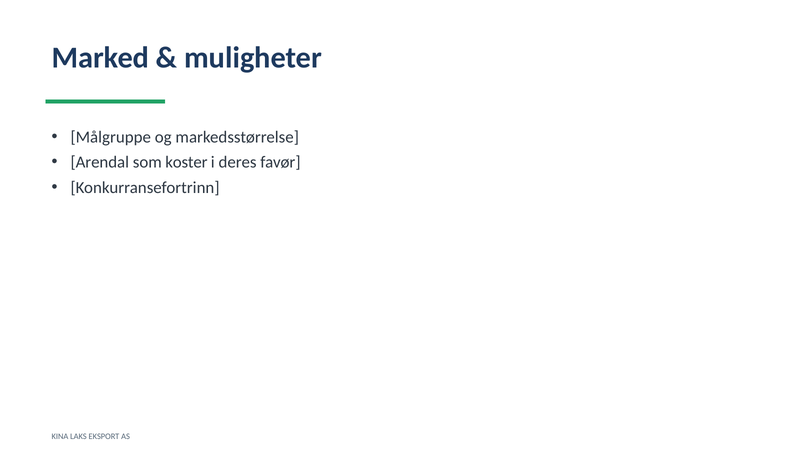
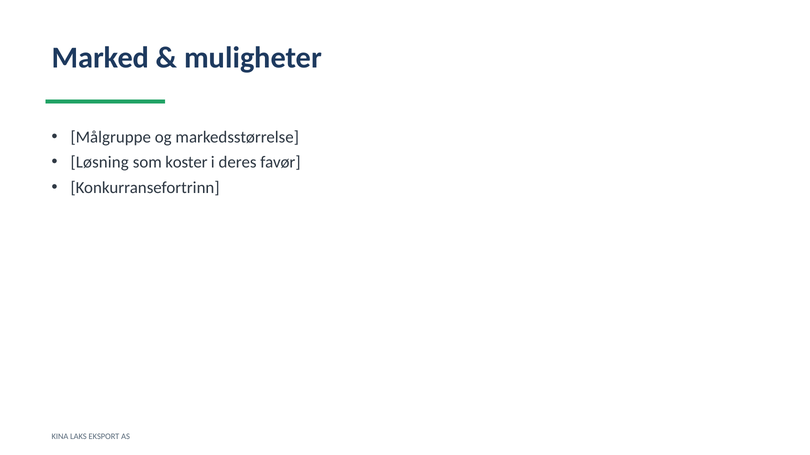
Arendal: Arendal -> Løsning
